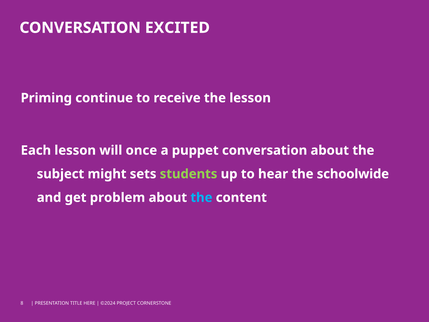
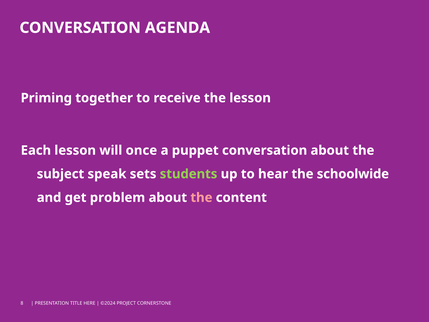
EXCITED: EXCITED -> AGENDA
continue: continue -> together
might: might -> speak
the at (201, 197) colour: light blue -> pink
